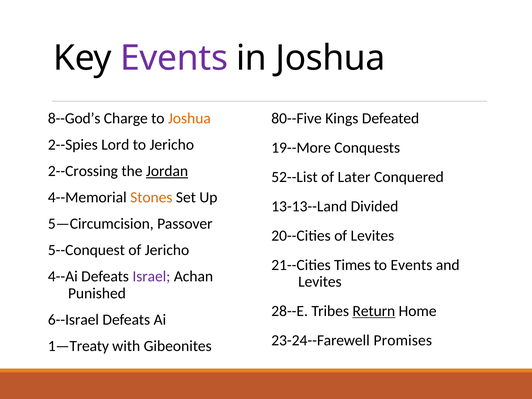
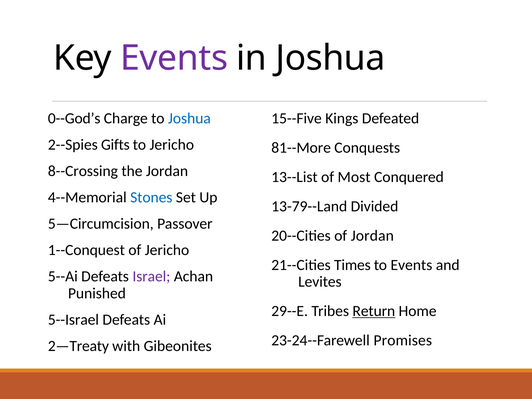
8--God’s: 8--God’s -> 0--God’s
Joshua at (189, 118) colour: orange -> blue
80--Five: 80--Five -> 15--Five
Lord: Lord -> Gifts
19--More: 19--More -> 81--More
2--Crossing: 2--Crossing -> 8--Crossing
Jordan at (167, 171) underline: present -> none
52--List: 52--List -> 13--List
Later: Later -> Most
Stones colour: orange -> blue
13-13--Land: 13-13--Land -> 13-79--Land
of Levites: Levites -> Jordan
5--Conquest: 5--Conquest -> 1--Conquest
4--Ai: 4--Ai -> 5--Ai
28--E: 28--E -> 29--E
6--Israel: 6--Israel -> 5--Israel
1—Treaty: 1—Treaty -> 2—Treaty
